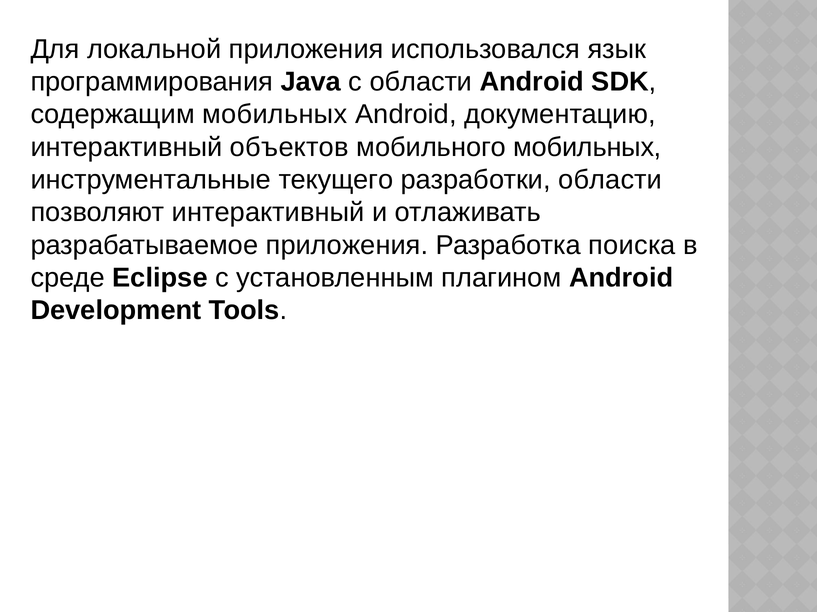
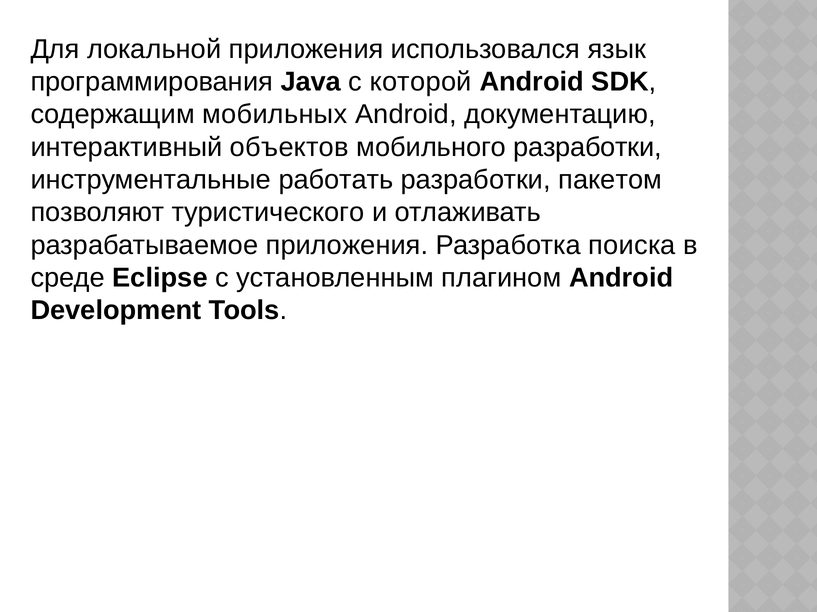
с области: области -> которой
мобильного мобильных: мобильных -> разработки
текущего: текущего -> работать
разработки области: области -> пакетом
позволяют интерактивный: интерактивный -> туристического
